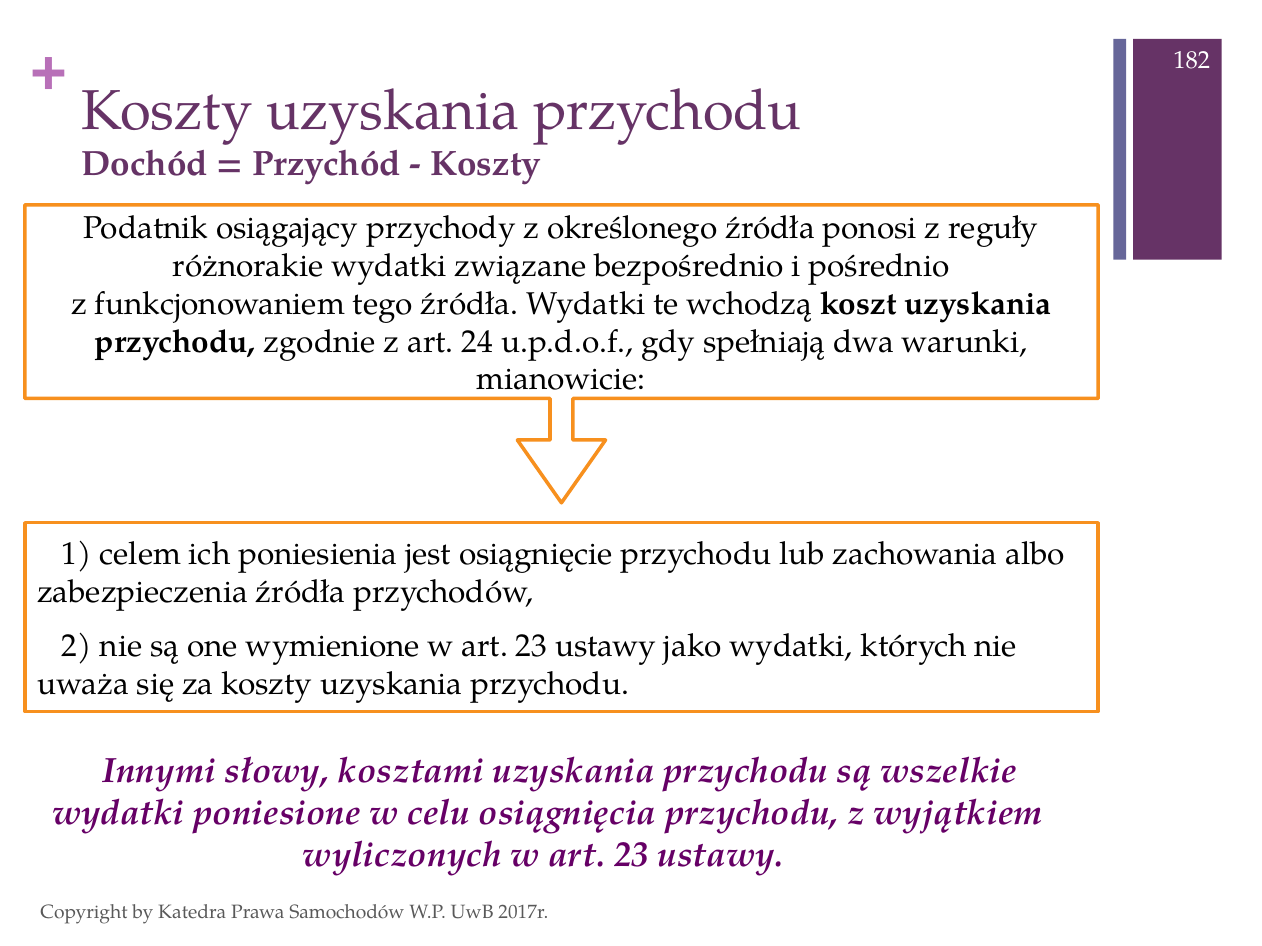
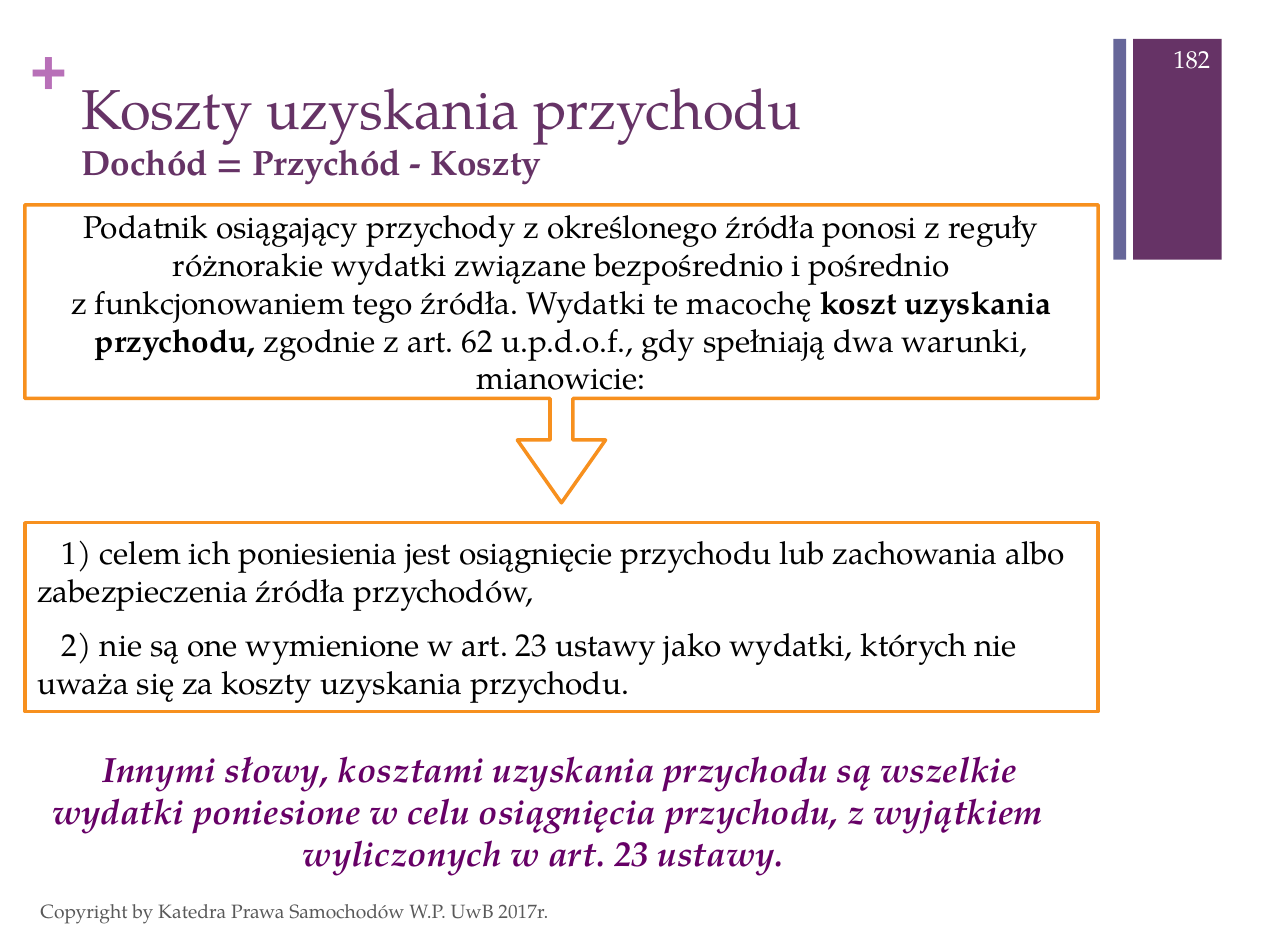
wchodzą: wchodzą -> macochę
24: 24 -> 62
